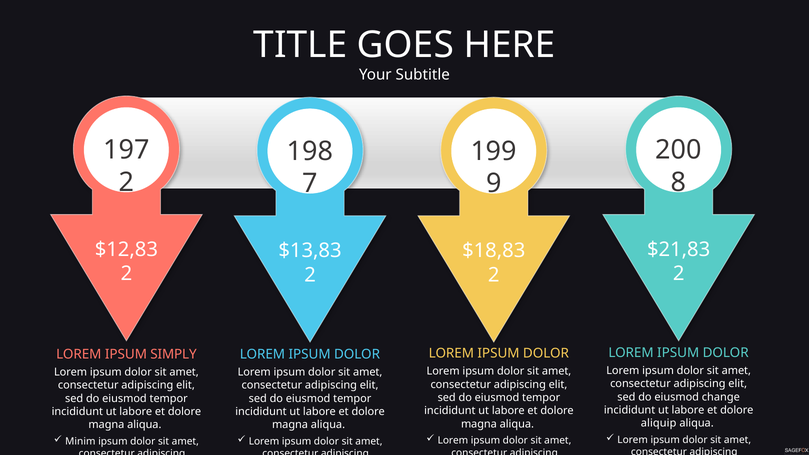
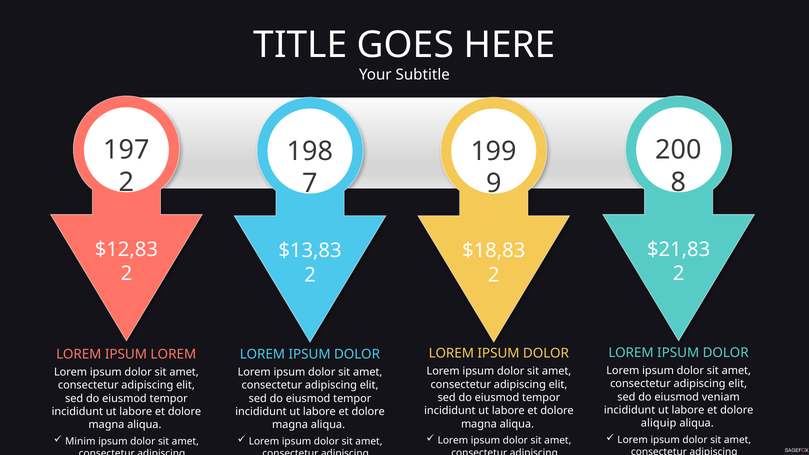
IPSUM SIMPLY: SIMPLY -> LOREM
change: change -> veniam
